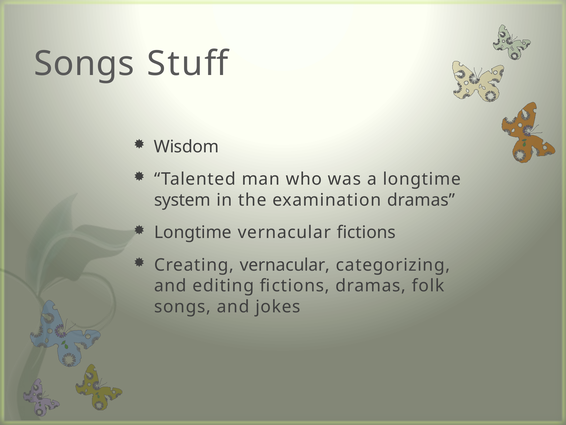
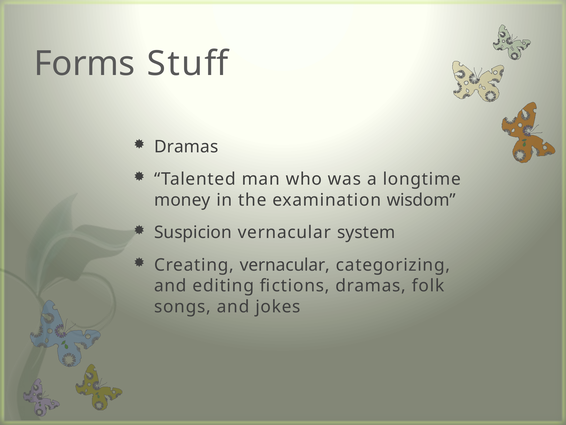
Songs at (84, 64): Songs -> Forms
Wisdom at (186, 146): Wisdom -> Dramas
system: system -> money
examination dramas: dramas -> wisdom
Longtime at (193, 232): Longtime -> Suspicion
vernacular fictions: fictions -> system
